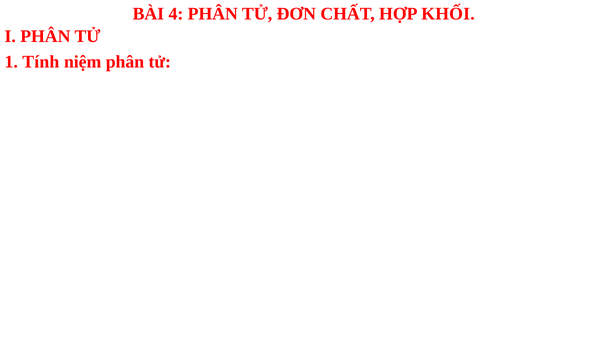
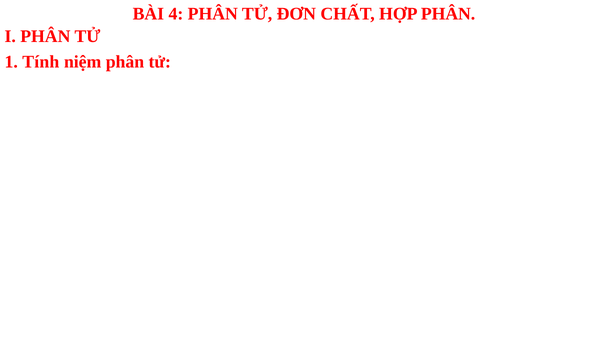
HỢP KHỐI: KHỐI -> PHÂN
